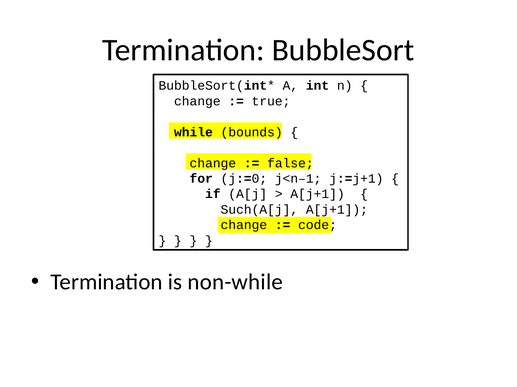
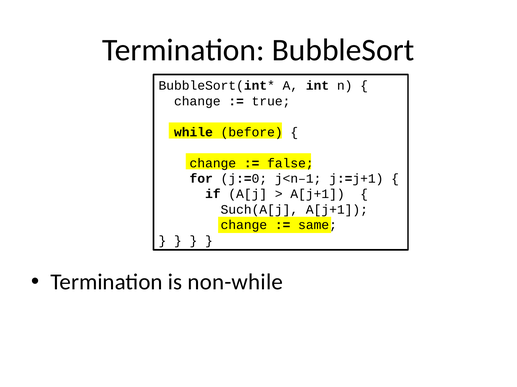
bounds: bounds -> before
code: code -> same
